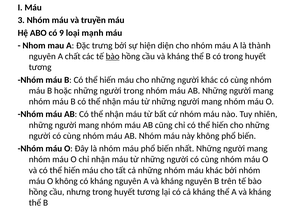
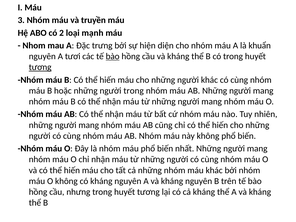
9: 9 -> 2
thành: thành -> khuẩn
chất: chất -> tươi
tương at (40, 67) underline: none -> present
